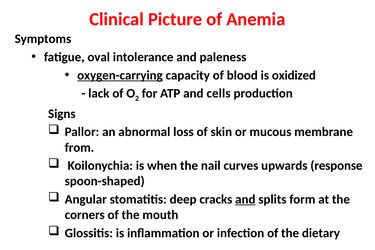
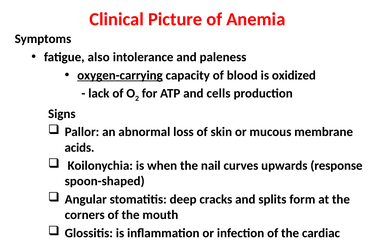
oval: oval -> also
from: from -> acids
and at (245, 199) underline: present -> none
dietary: dietary -> cardiac
